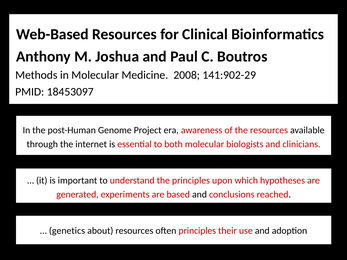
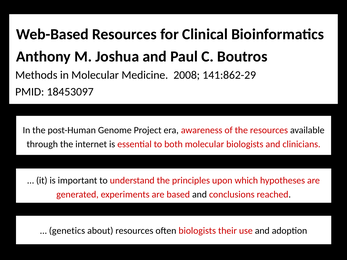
141:902-29: 141:902-29 -> 141:862-29
often principles: principles -> biologists
